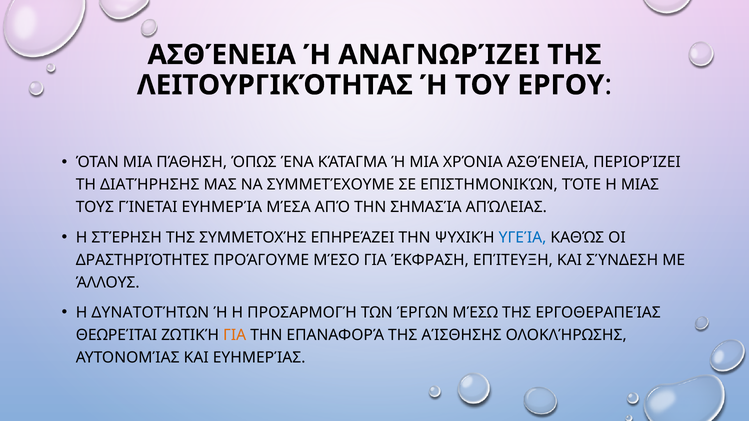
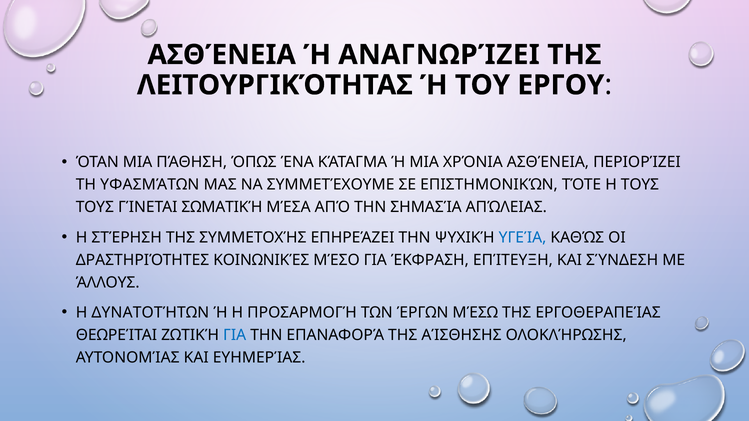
ΔΙΑΤΉΡΗΣΗΣ: ΔΙΑΤΉΡΗΣΗΣ -> ΥΦΑΣΜΆΤΩΝ
Η ΜΙΑΣ: ΜΙΑΣ -> ΤΟΥΣ
ΕΥΗΜΕΡΊΑ: ΕΥΗΜΕΡΊΑ -> ΣΩΜΑΤΙΚΉ
ΠΡΟΆΓΟΥΜΕ: ΠΡΟΆΓΟΥΜΕ -> ΚΟΙΝΩΝΙΚΈΣ
ΓΙΑ at (235, 335) colour: orange -> blue
